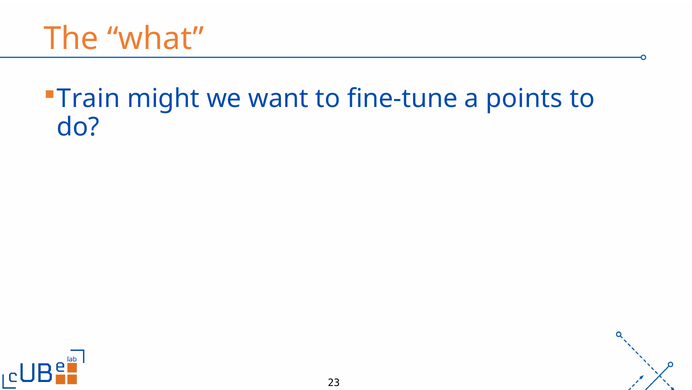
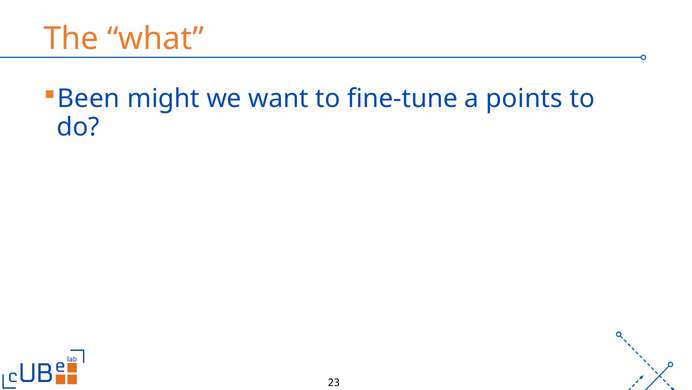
Train: Train -> Been
